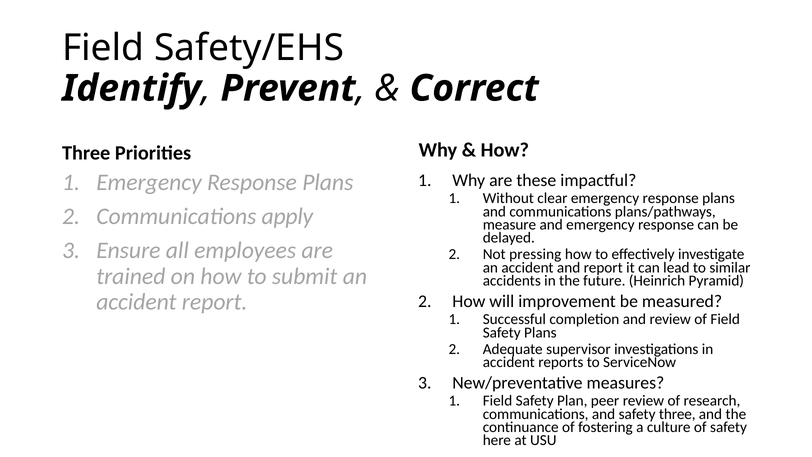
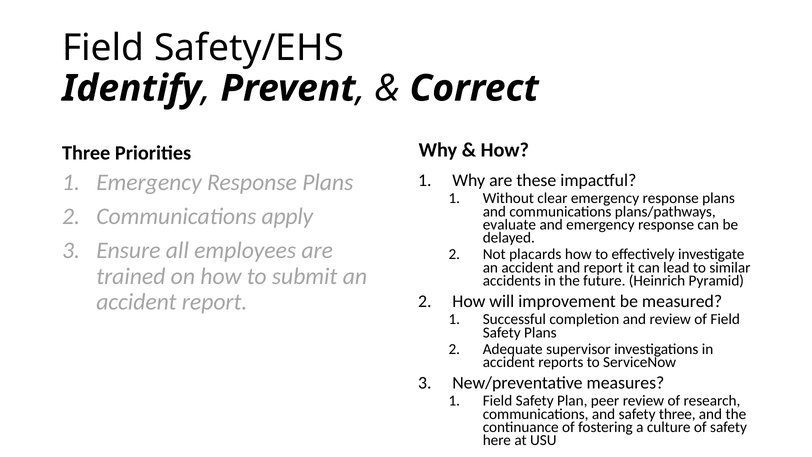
measure: measure -> evaluate
pressing: pressing -> placards
